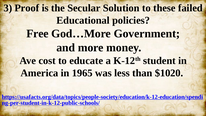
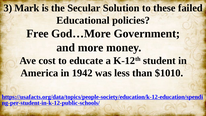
Proof: Proof -> Mark
1965: 1965 -> 1942
$1020: $1020 -> $1010
